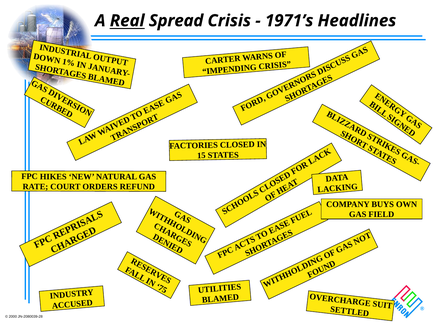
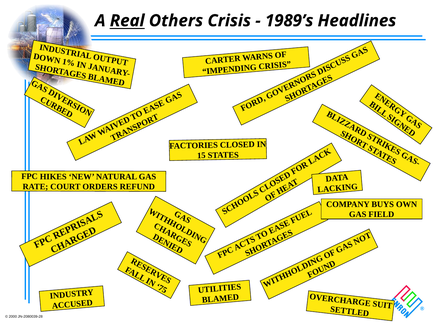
Spread: Spread -> Others
1971’s: 1971’s -> 1989’s
